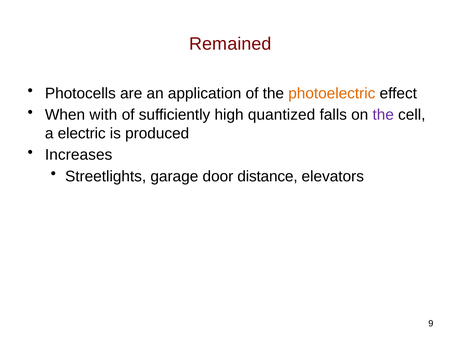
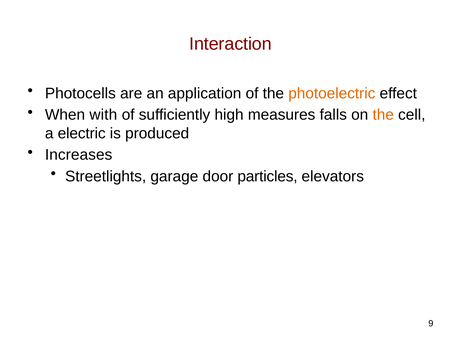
Remained: Remained -> Interaction
quantized: quantized -> measures
the at (383, 115) colour: purple -> orange
distance: distance -> particles
